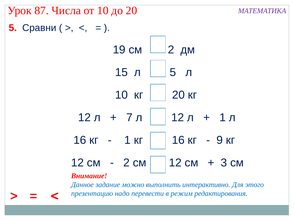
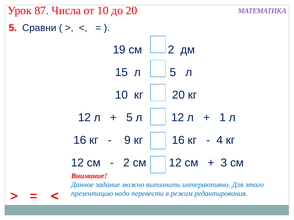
7 at (129, 118): 7 -> 5
1 at (128, 140): 1 -> 9
9: 9 -> 4
